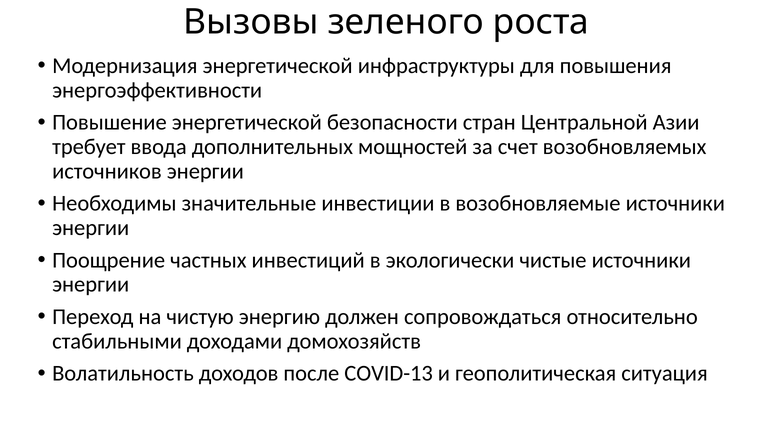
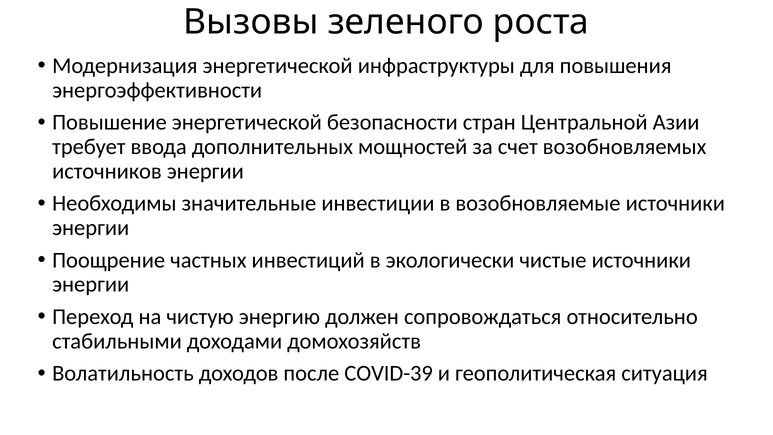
COVID-13: COVID-13 -> COVID-39
